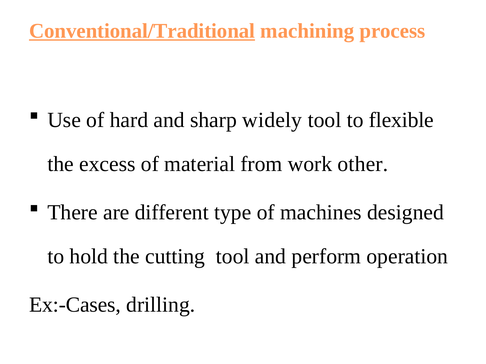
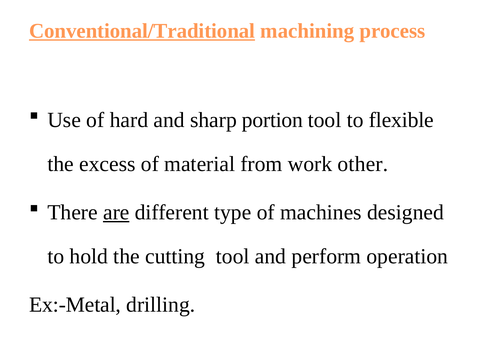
widely: widely -> portion
are underline: none -> present
Ex:-Cases: Ex:-Cases -> Ex:-Metal
